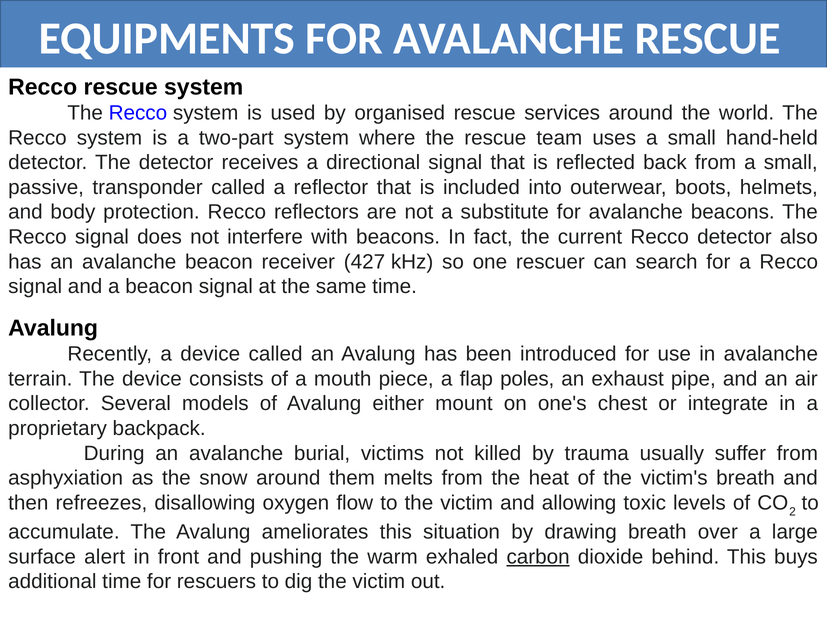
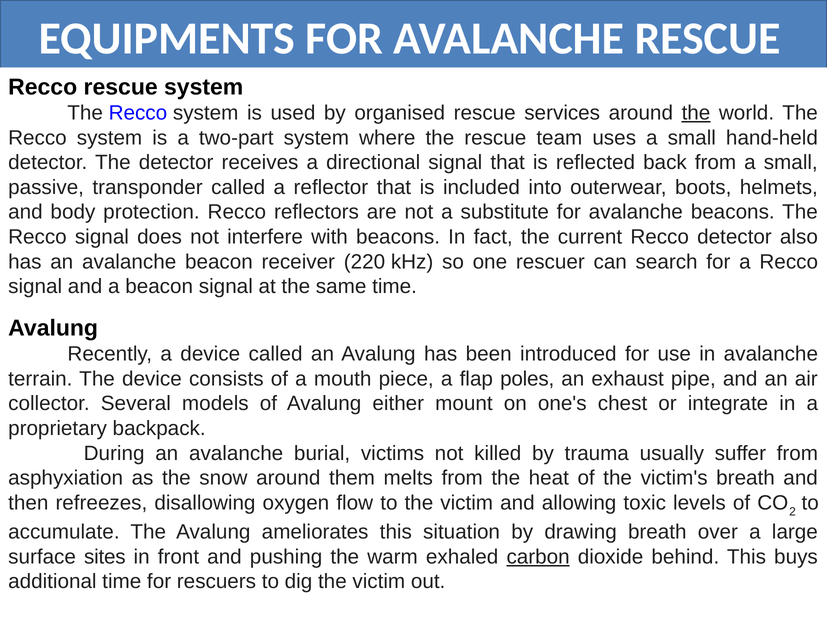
the at (696, 113) underline: none -> present
427: 427 -> 220
alert: alert -> sites
